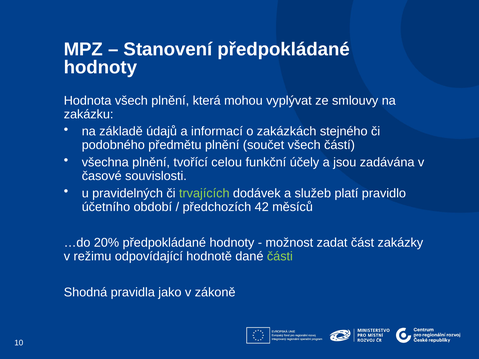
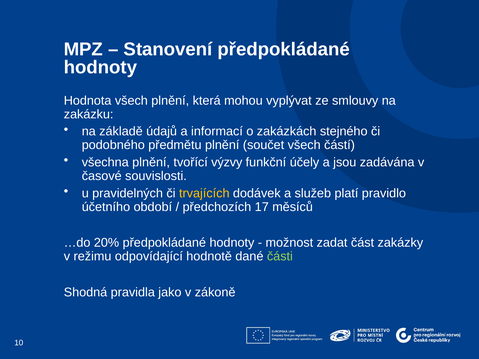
celou: celou -> výzvy
trvajících colour: light green -> yellow
42: 42 -> 17
